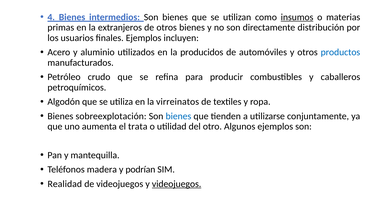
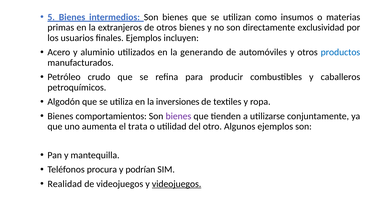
4: 4 -> 5
insumos underline: present -> none
distribución: distribución -> exclusividad
producidos: producidos -> generando
virreinatos: virreinatos -> inversiones
sobreexplotación: sobreexplotación -> comportamientos
bienes at (178, 116) colour: blue -> purple
madera: madera -> procura
